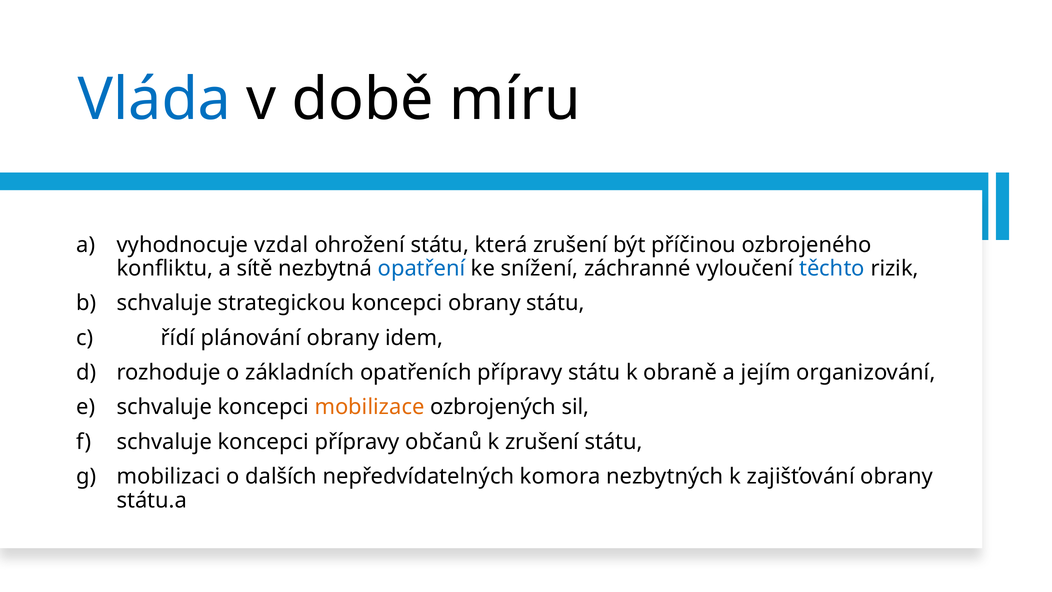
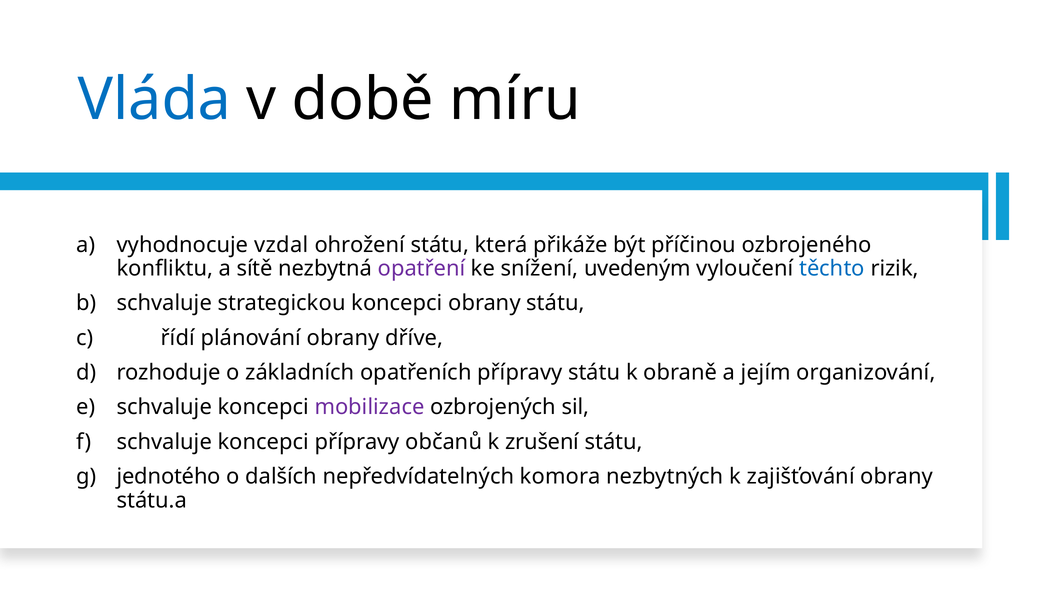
která zrušení: zrušení -> přikáže
opatření colour: blue -> purple
záchranné: záchranné -> uvedeným
idem: idem -> dříve
mobilizace colour: orange -> purple
mobilizaci: mobilizaci -> jednotého
